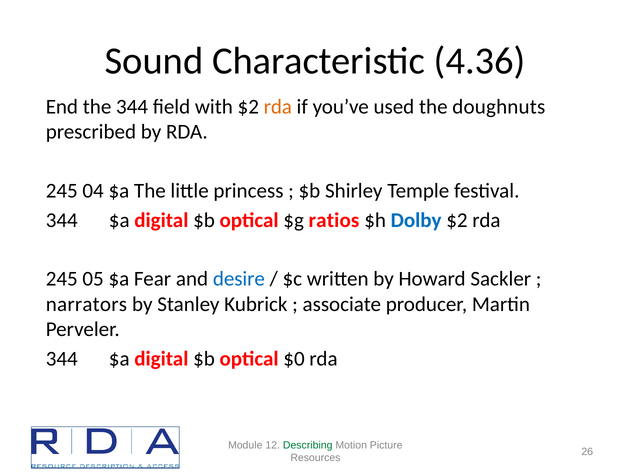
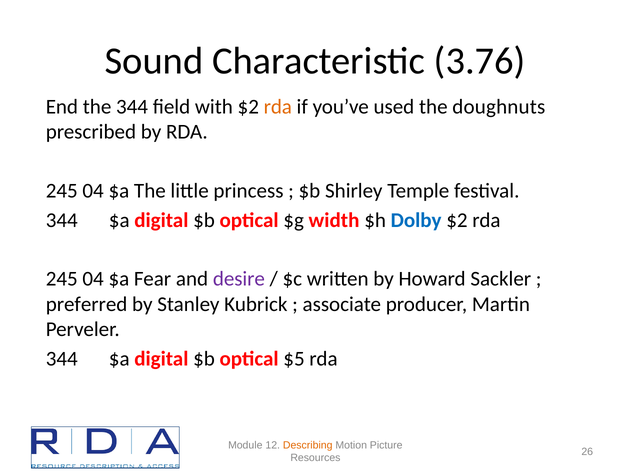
4.36: 4.36 -> 3.76
ratios: ratios -> width
05 at (93, 279): 05 -> 04
desire colour: blue -> purple
narrators: narrators -> preferred
$0: $0 -> $5
Describing colour: green -> orange
